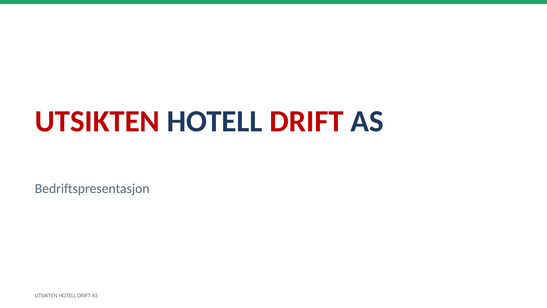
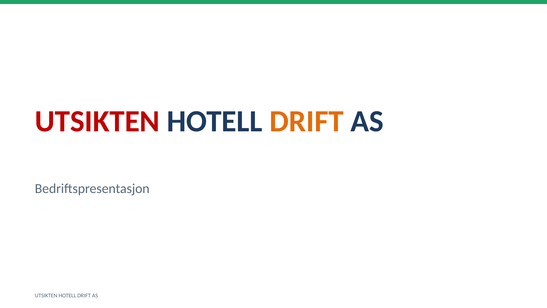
DRIFT at (307, 121) colour: red -> orange
